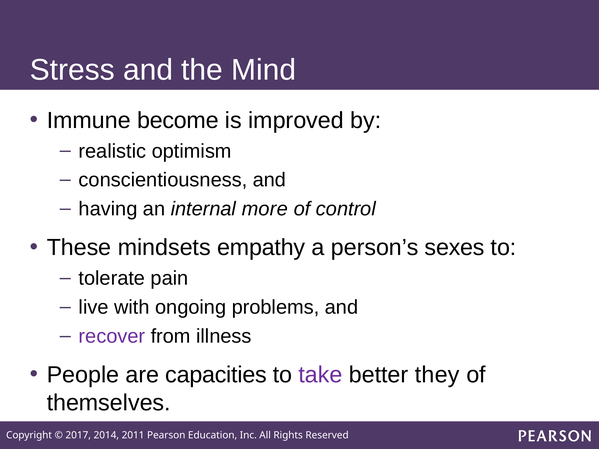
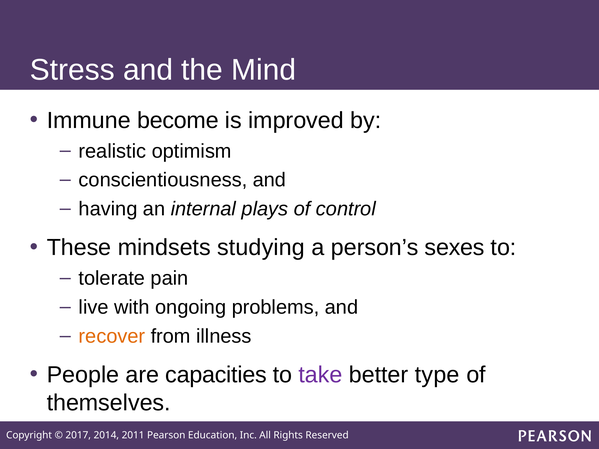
more: more -> plays
empathy: empathy -> studying
recover colour: purple -> orange
they: they -> type
